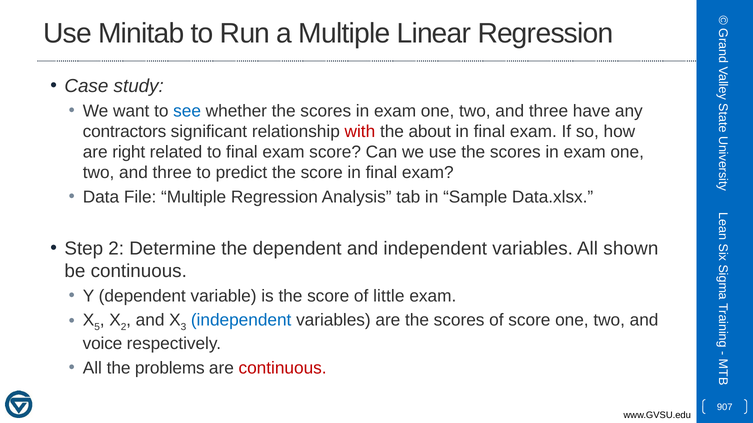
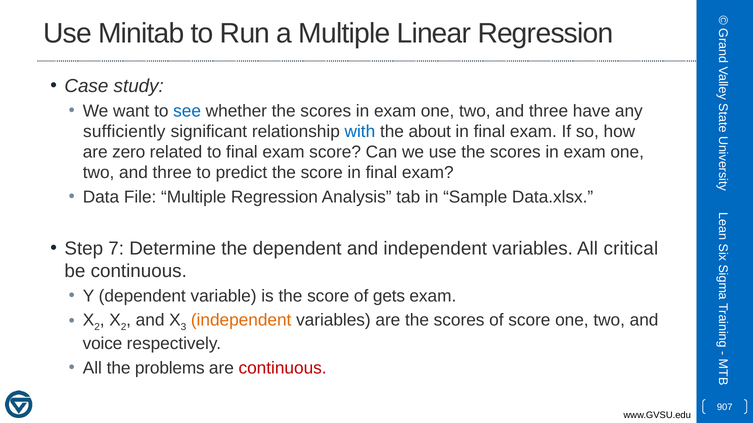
contractors: contractors -> sufficiently
with colour: red -> blue
right: right -> zero
Step 2: 2 -> 7
shown: shown -> critical
little: little -> gets
5 at (97, 327): 5 -> 2
independent at (241, 321) colour: blue -> orange
